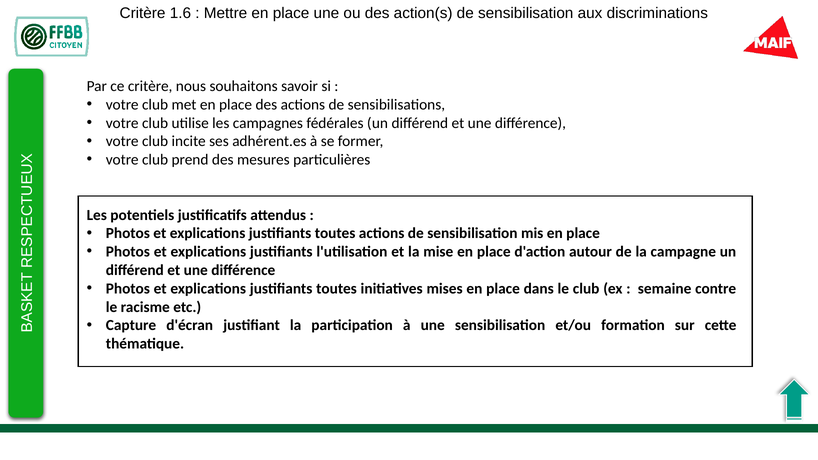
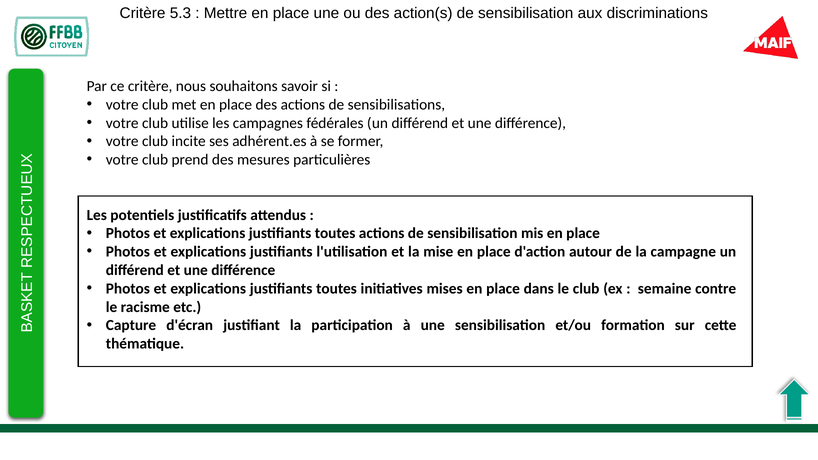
1.6: 1.6 -> 5.3
